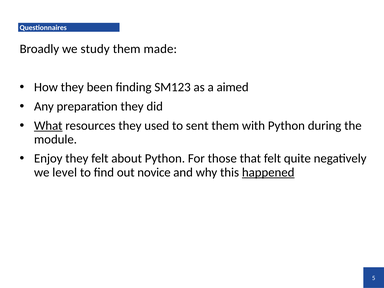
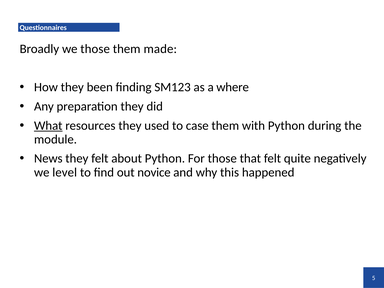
we study: study -> those
aimed: aimed -> where
sent: sent -> case
Enjoy: Enjoy -> News
happened underline: present -> none
